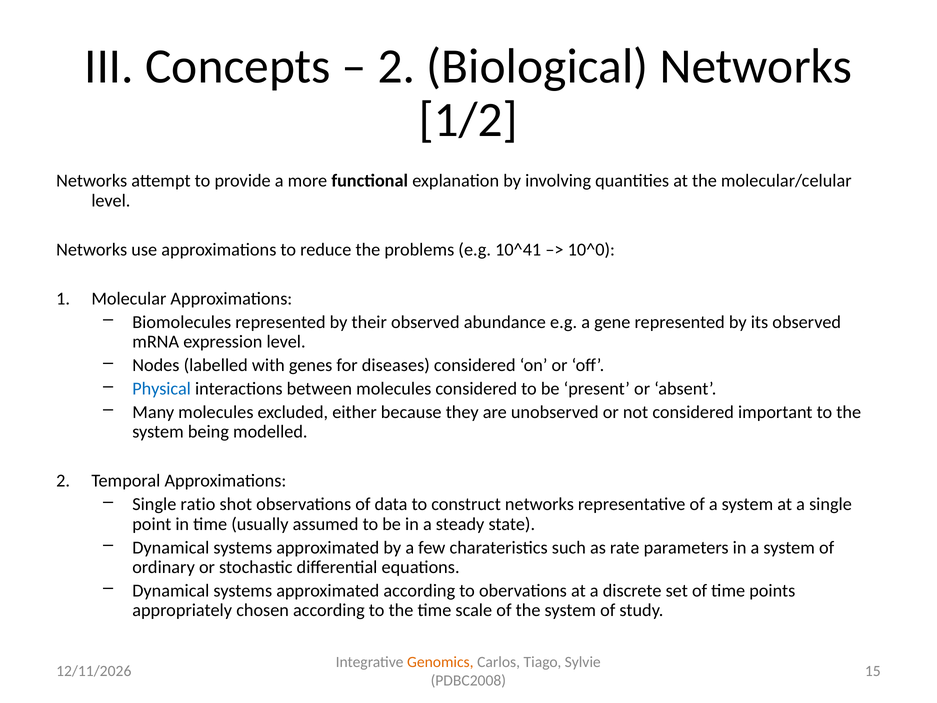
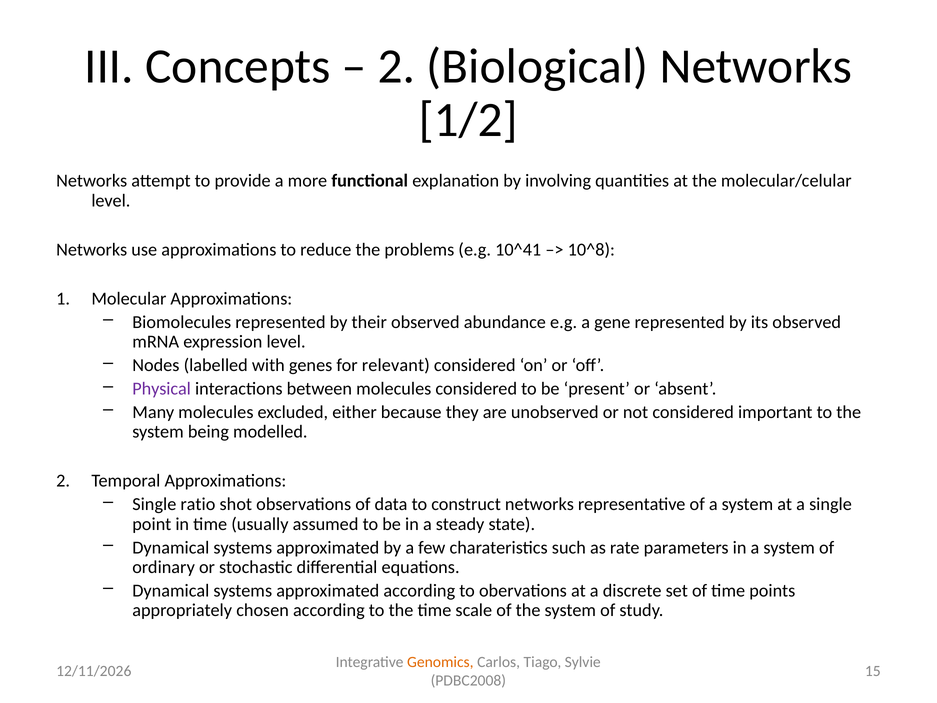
10^0: 10^0 -> 10^8
diseases: diseases -> relevant
Physical colour: blue -> purple
